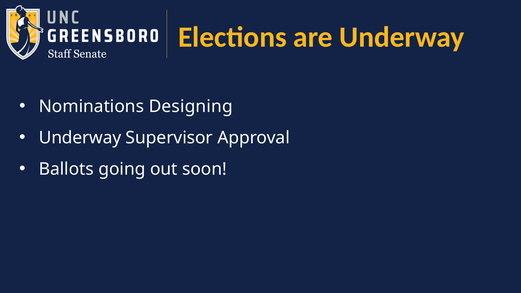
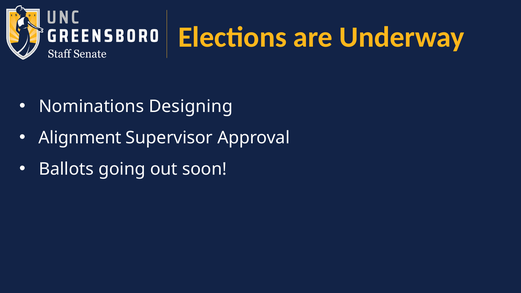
Underway at (80, 138): Underway -> Alignment
